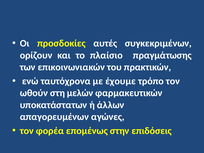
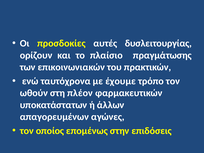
συγκεκριμένων: συγκεκριμένων -> δυσλειτουργίας
μελών: μελών -> πλέον
φορέα: φορέα -> οποίος
